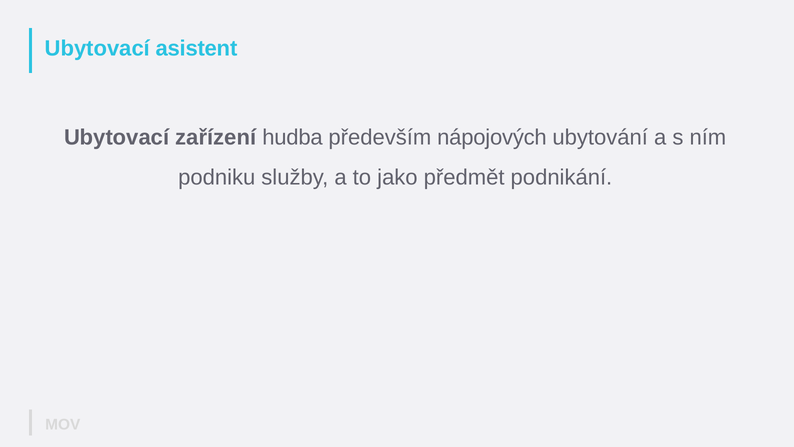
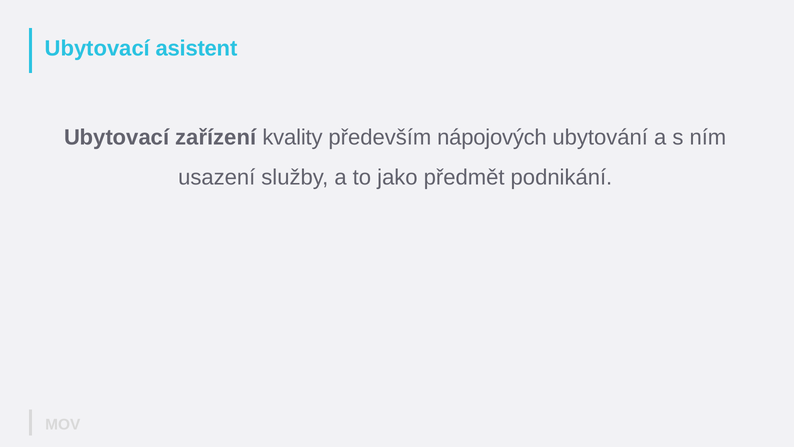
hudba: hudba -> kvality
podniku: podniku -> usazení
